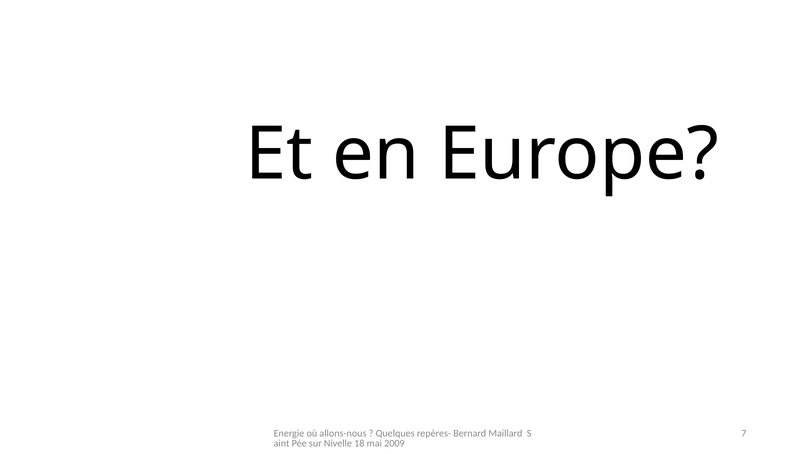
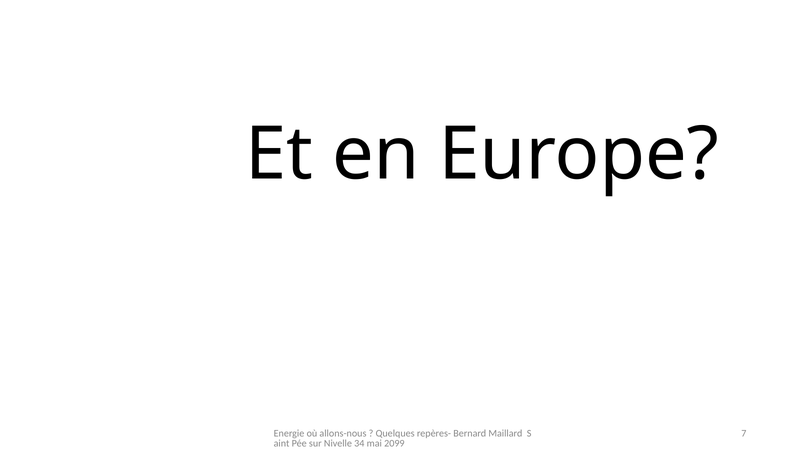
18: 18 -> 34
2009: 2009 -> 2099
